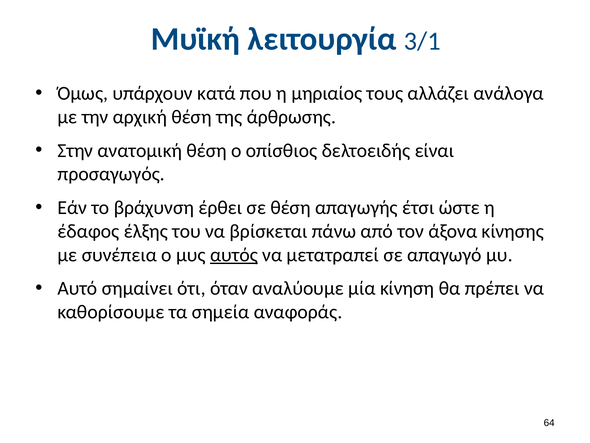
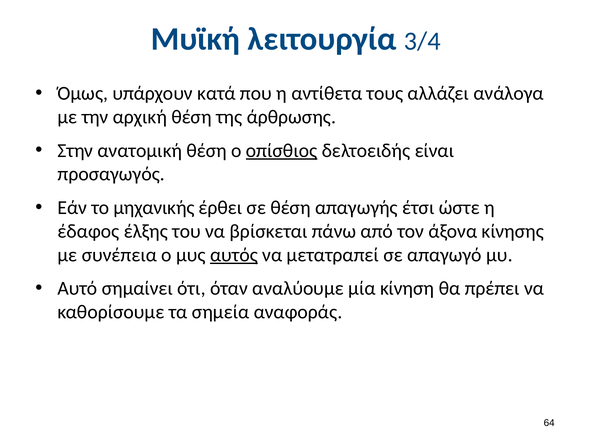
3/1: 3/1 -> 3/4
μηριαίος: μηριαίος -> αντίθετα
οπίσθιος underline: none -> present
βράχυνση: βράχυνση -> μηχανικής
